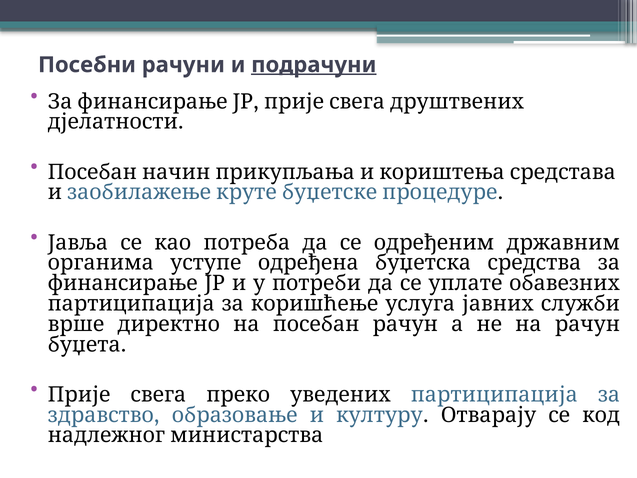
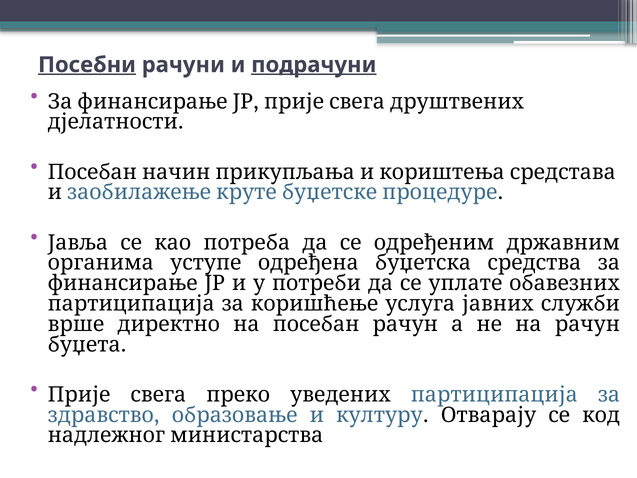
Посебни underline: none -> present
